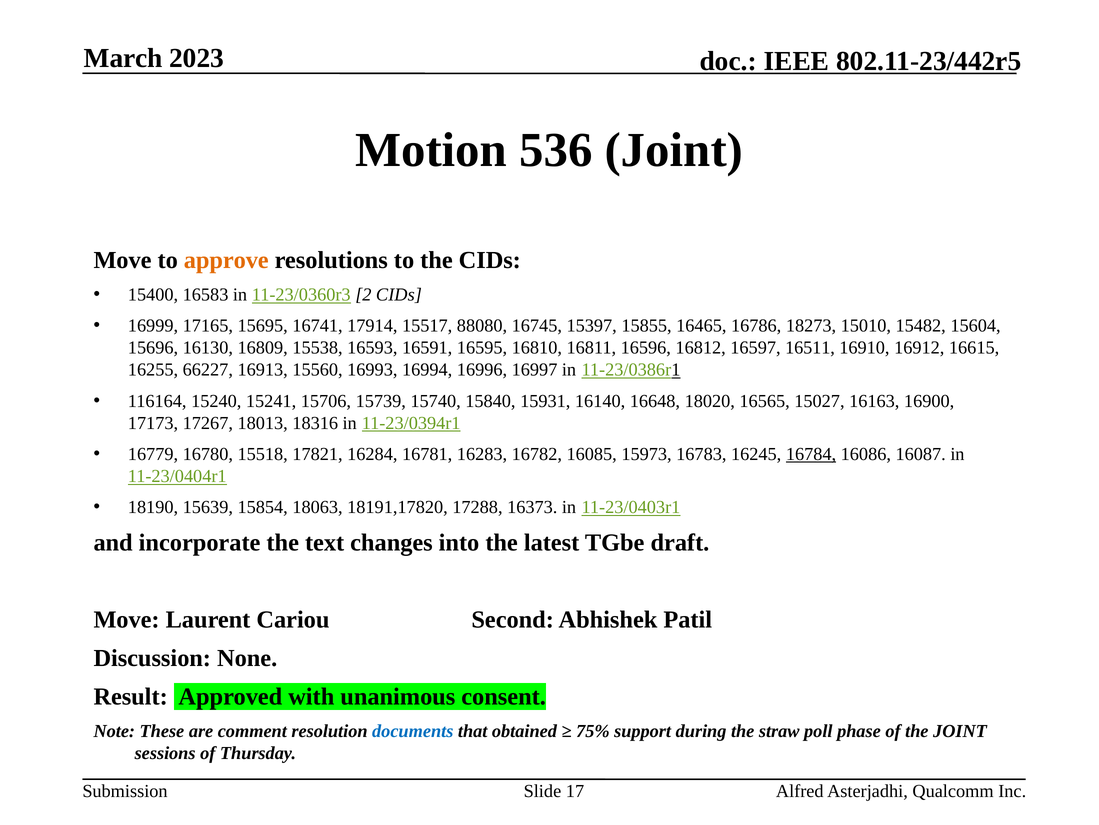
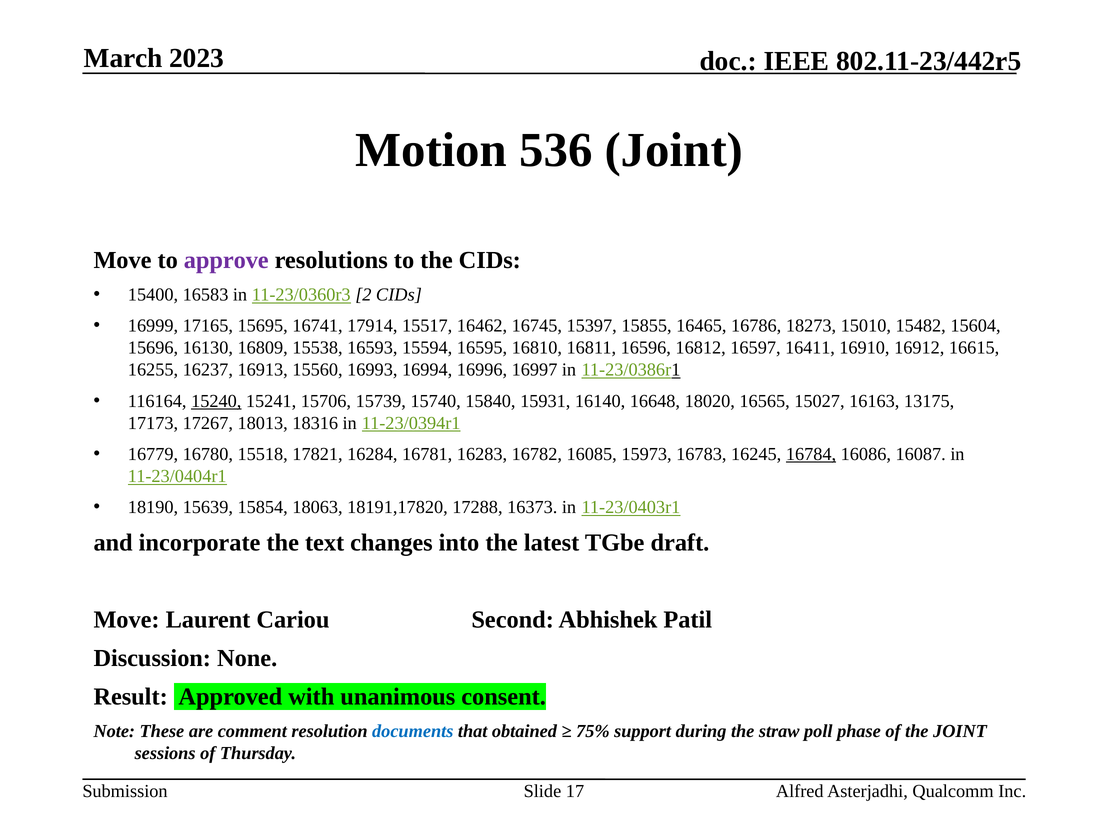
approve colour: orange -> purple
88080: 88080 -> 16462
16591: 16591 -> 15594
16511: 16511 -> 16411
66227: 66227 -> 16237
15240 underline: none -> present
16900: 16900 -> 13175
